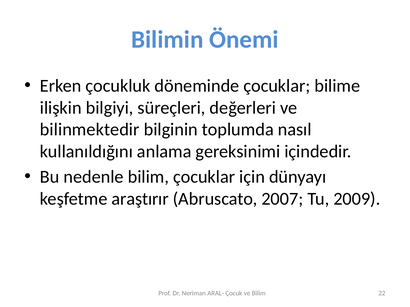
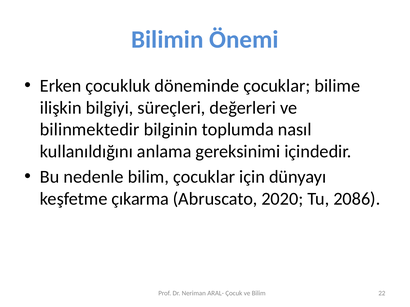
araştırır: araştırır -> çıkarma
2007: 2007 -> 2020
2009: 2009 -> 2086
